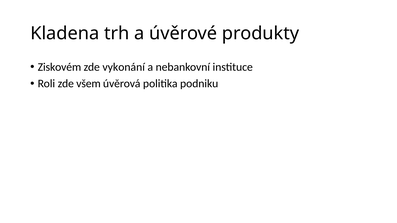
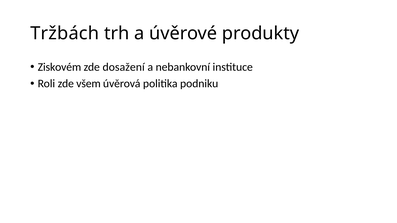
Kladena: Kladena -> Tržbách
vykonání: vykonání -> dosažení
